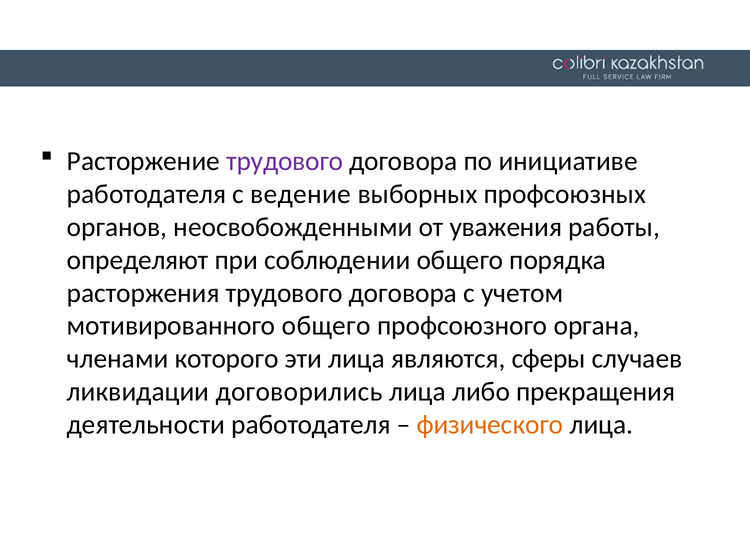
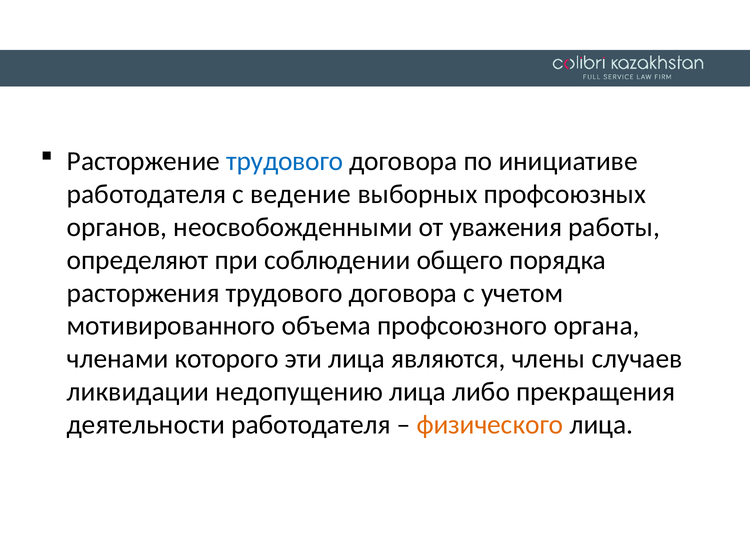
трудового at (285, 161) colour: purple -> blue
мотивированного общего: общего -> объема
сферы: сферы -> члены
договорились: договорились -> недопущению
